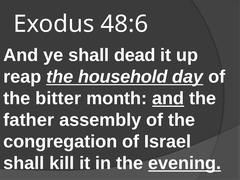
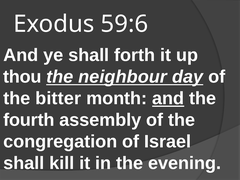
48:6: 48:6 -> 59:6
dead: dead -> forth
reap: reap -> thou
household: household -> neighbour
father: father -> fourth
evening underline: present -> none
